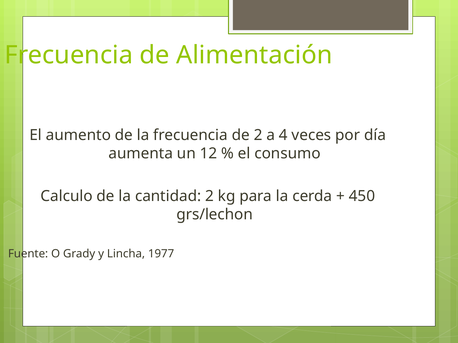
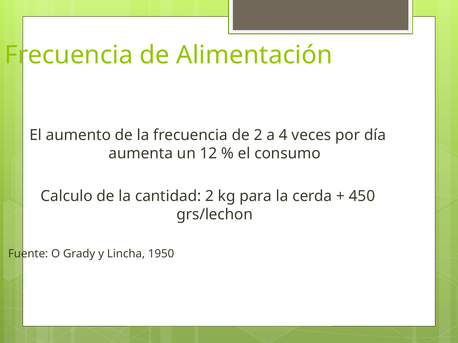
1977: 1977 -> 1950
